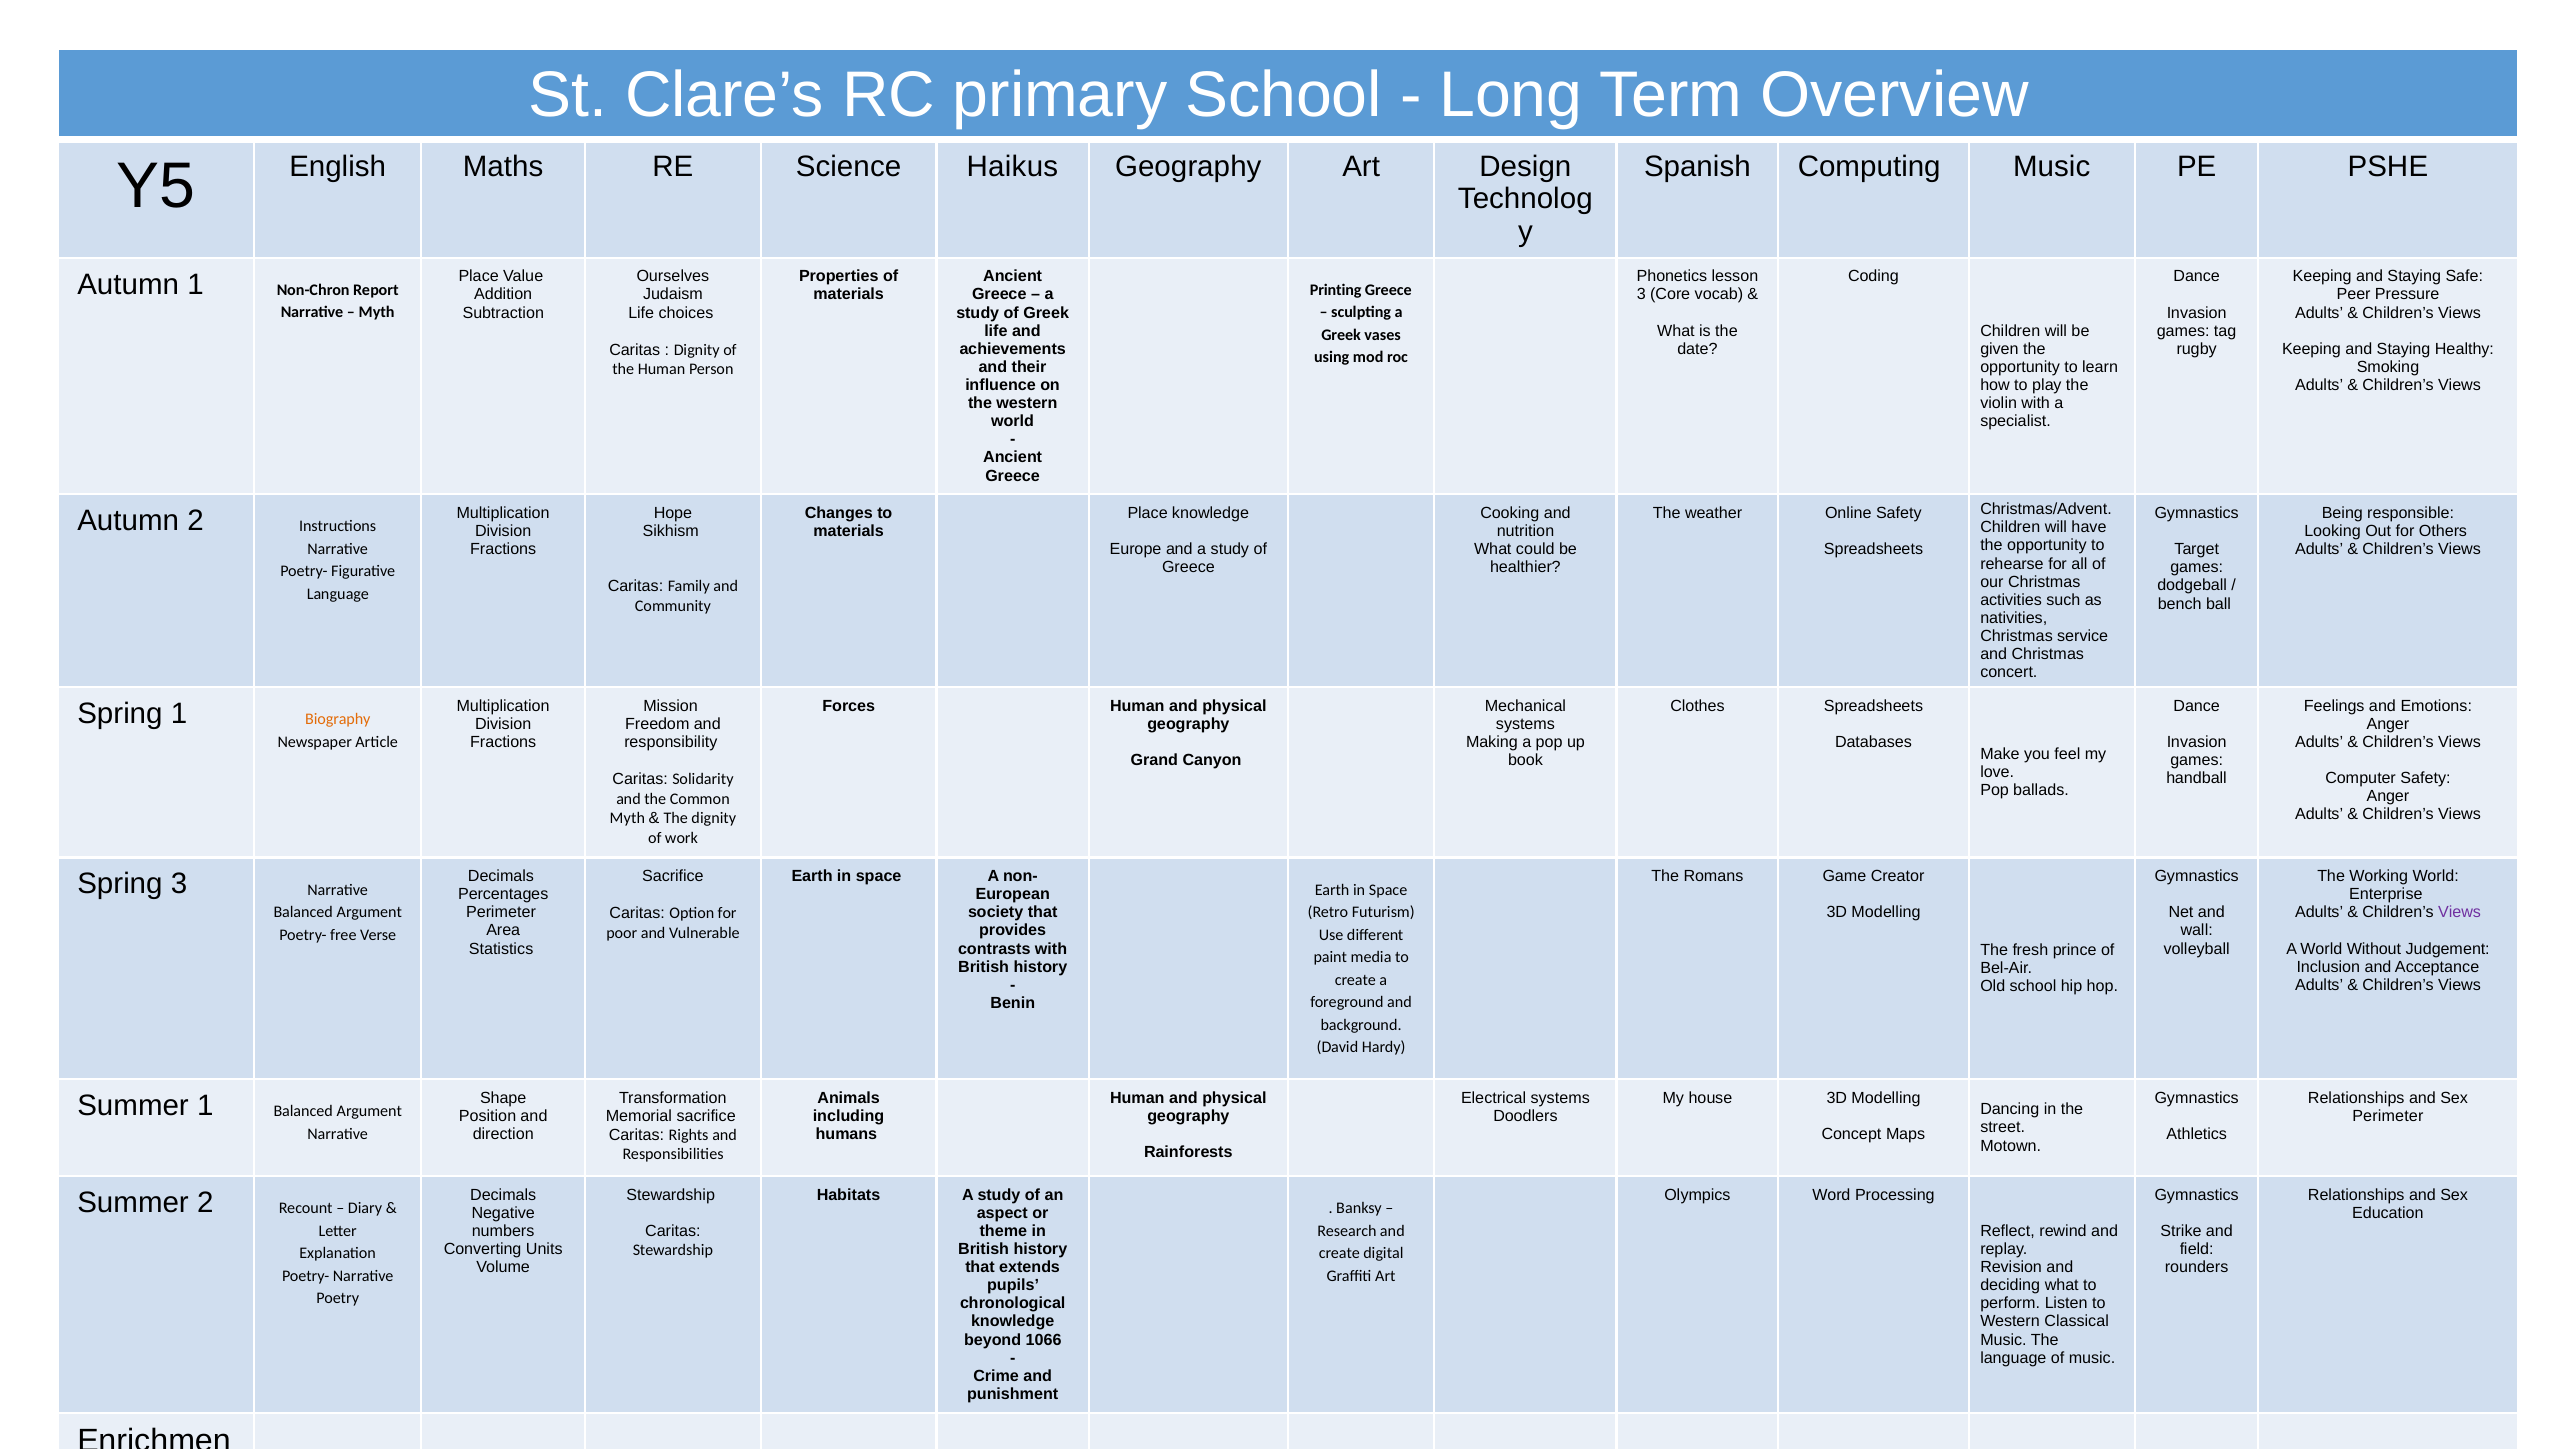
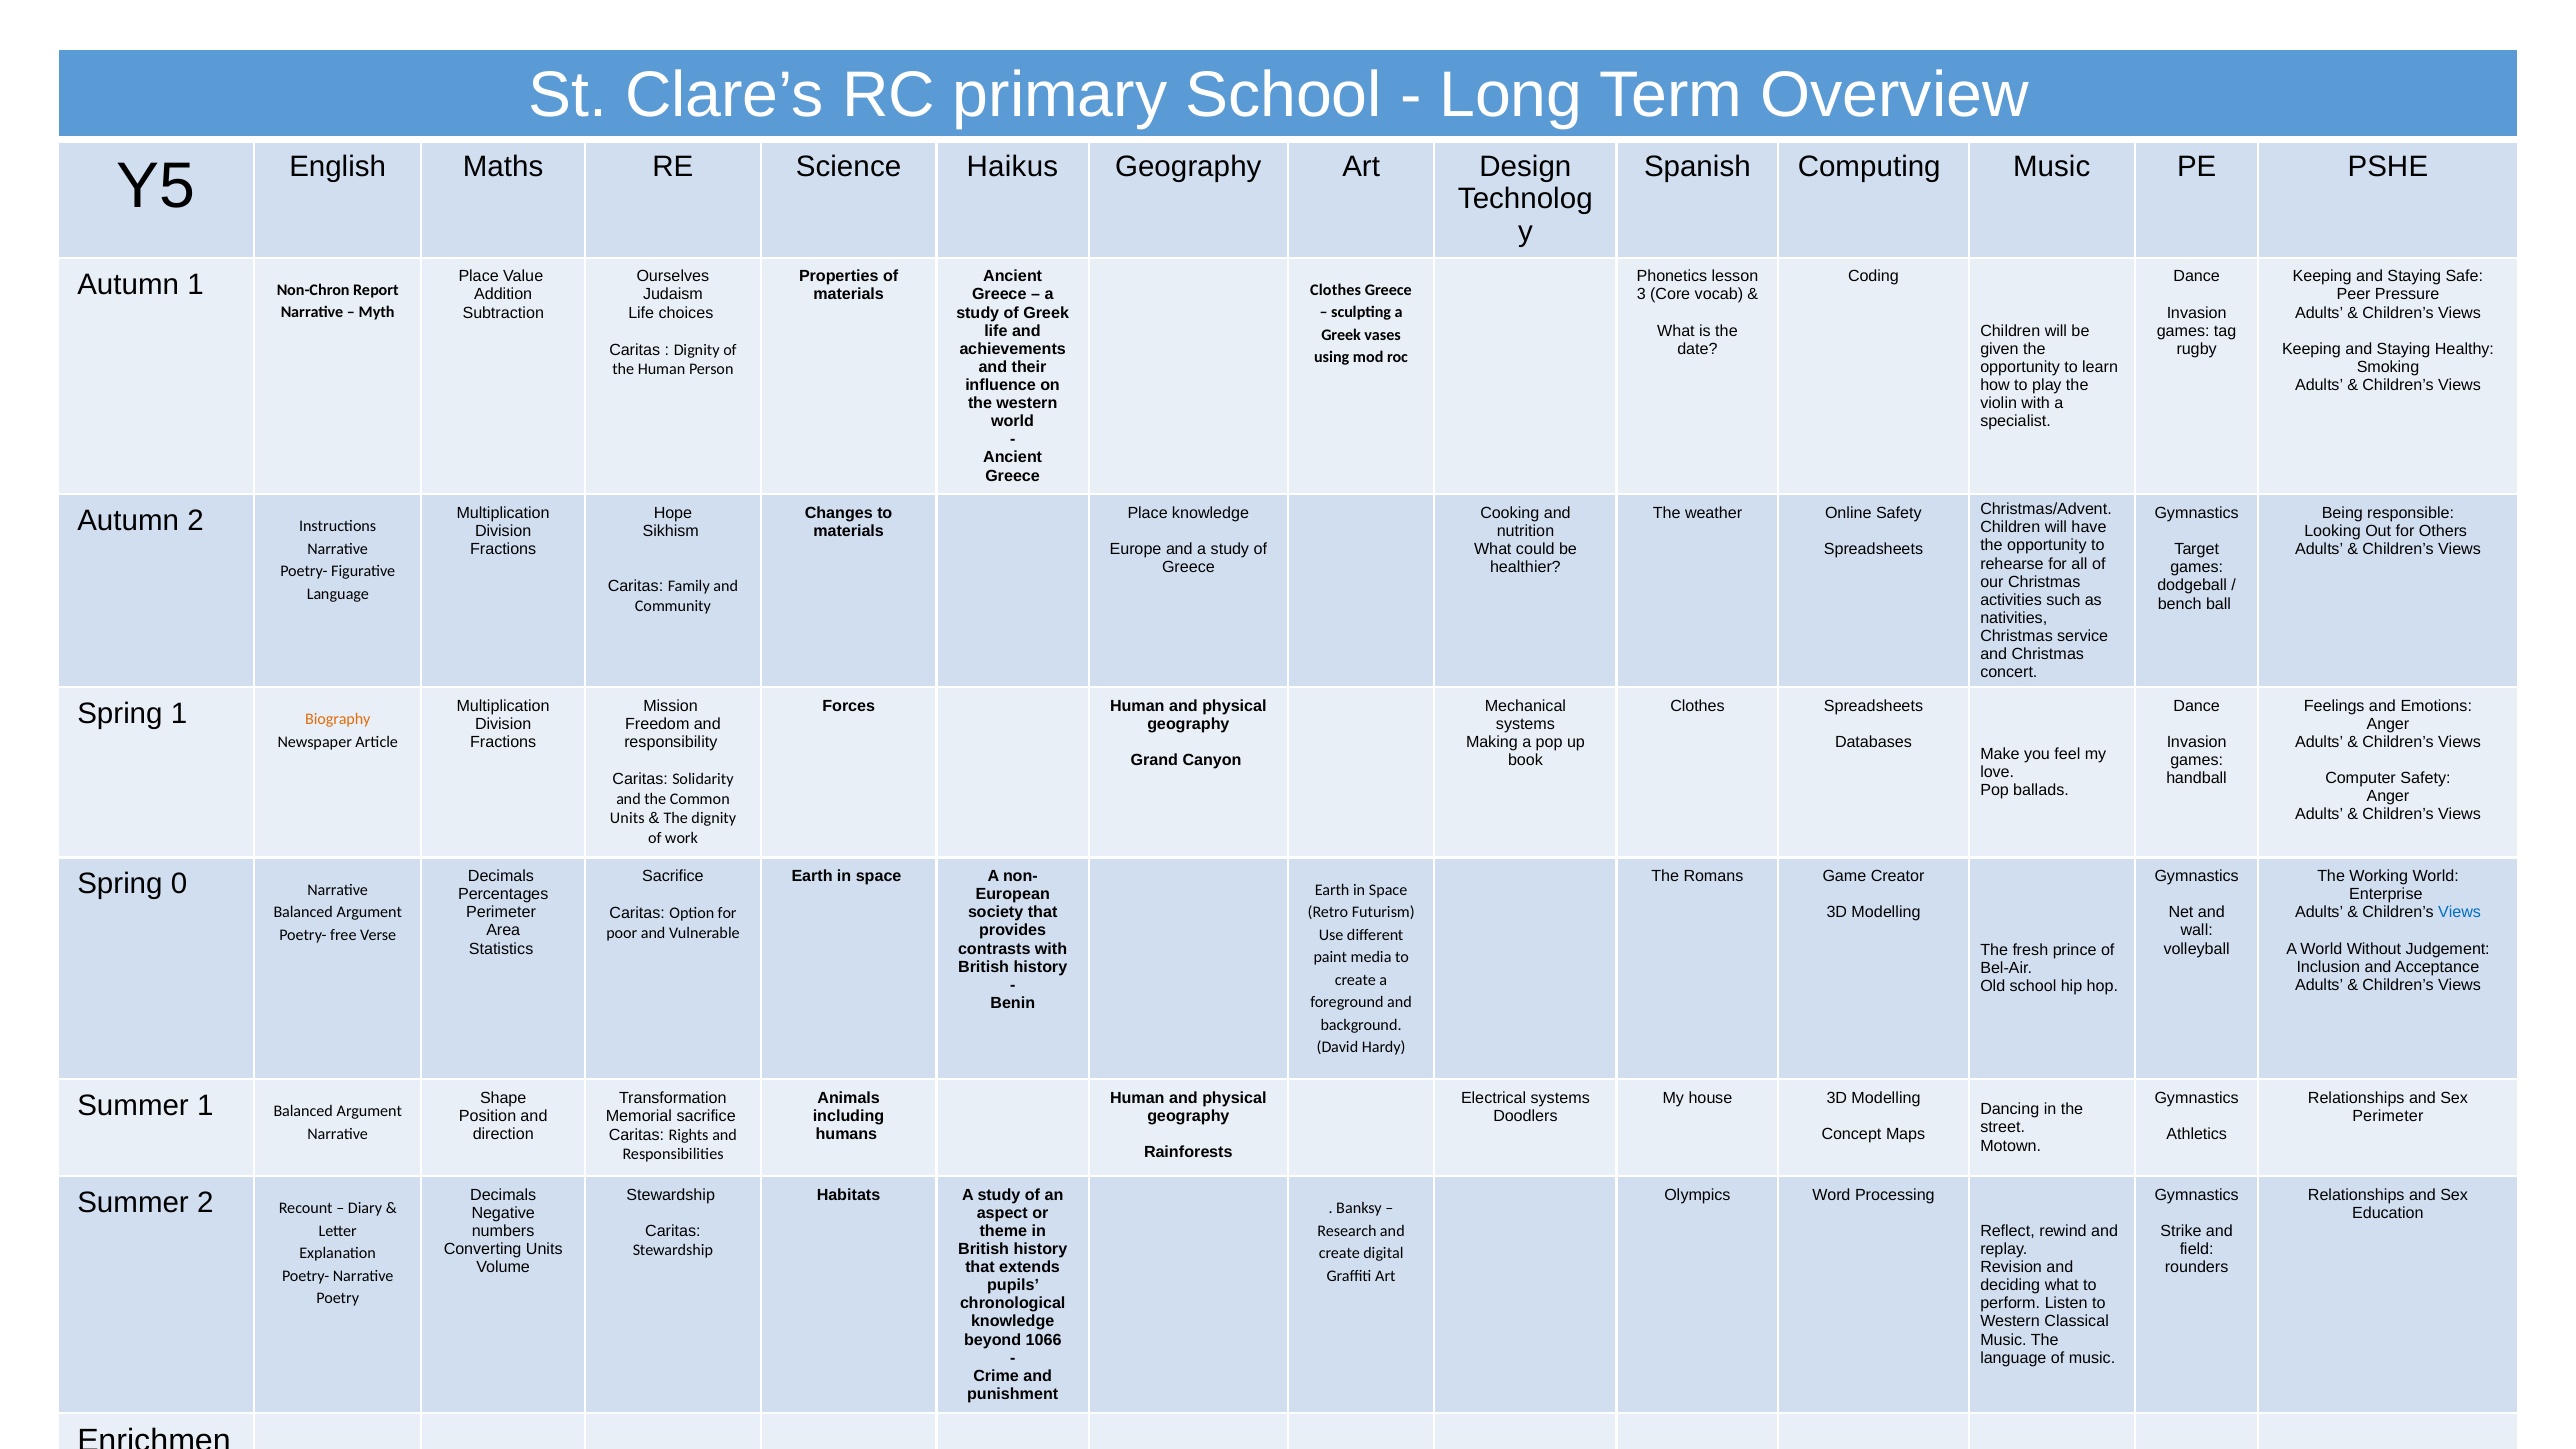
Printing at (1336, 290): Printing -> Clothes
Myth at (627, 819): Myth -> Units
Spring 3: 3 -> 0
Views at (2460, 913) colour: purple -> blue
